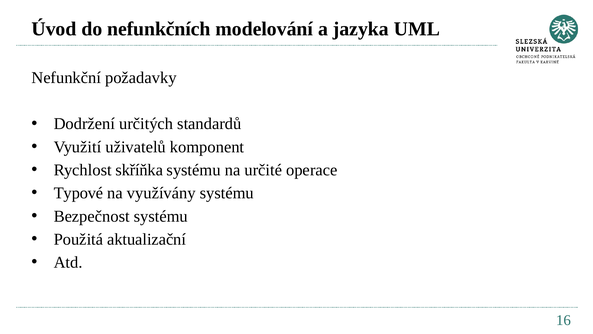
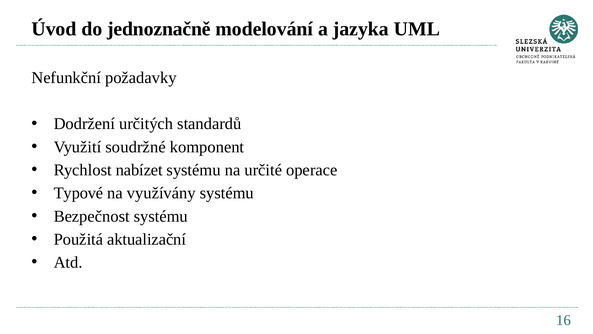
nefunkčních: nefunkčních -> jednoznačně
uživatelů: uživatelů -> soudržné
skříňka: skříňka -> nabízet
